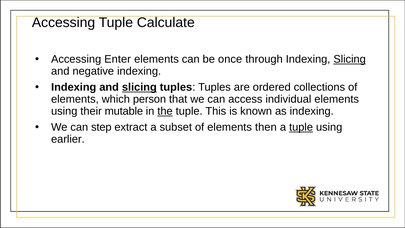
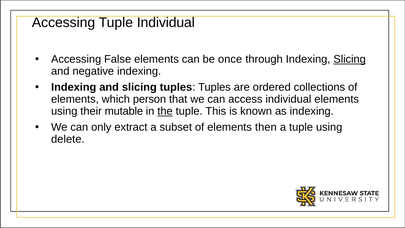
Tuple Calculate: Calculate -> Individual
Enter: Enter -> False
slicing at (139, 87) underline: present -> none
step: step -> only
tuple at (301, 127) underline: present -> none
earlier: earlier -> delete
